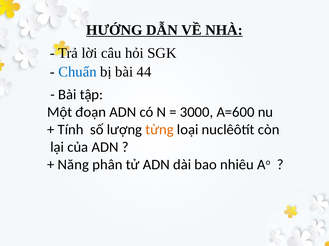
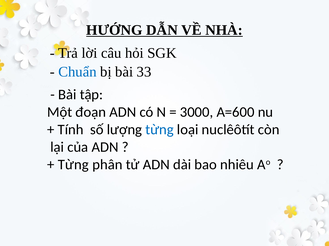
44: 44 -> 33
từng at (160, 130) colour: orange -> blue
Năng at (73, 165): Năng -> Từng
